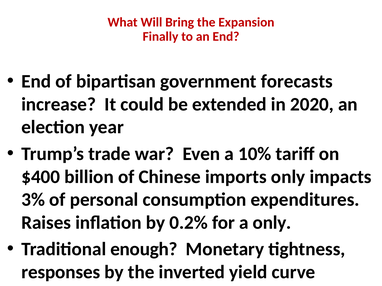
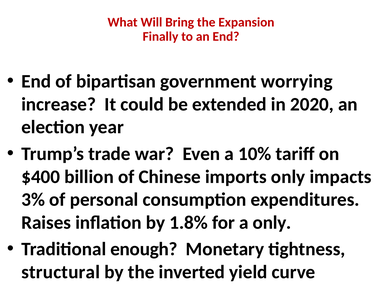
forecasts: forecasts -> worrying
0.2%: 0.2% -> 1.8%
responses: responses -> structural
